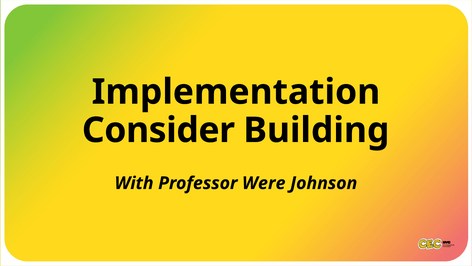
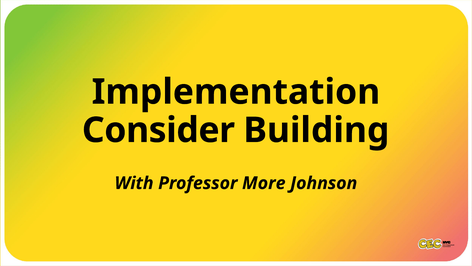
Were: Were -> More
